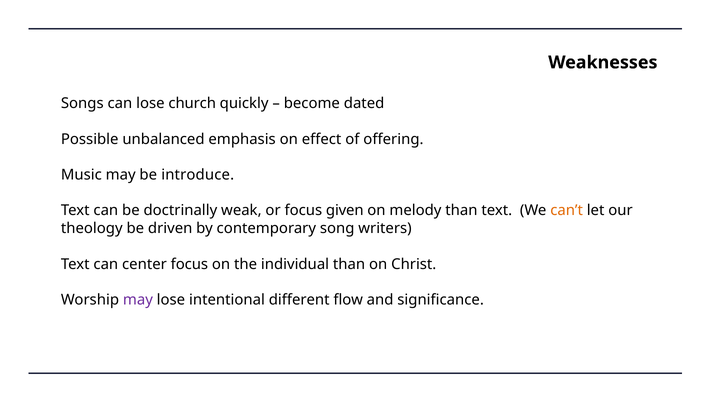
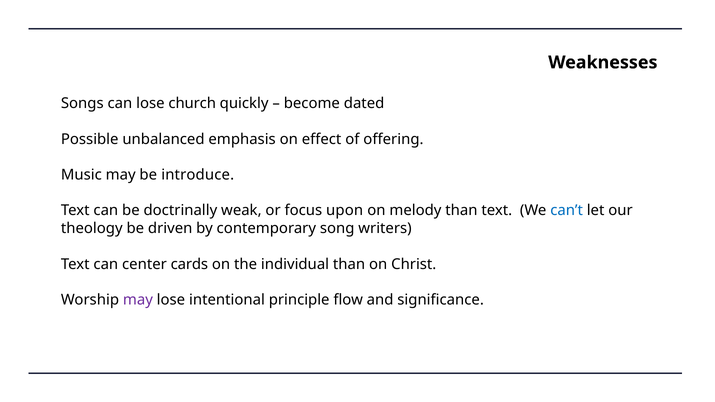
given: given -> upon
can’t colour: orange -> blue
center focus: focus -> cards
different: different -> principle
